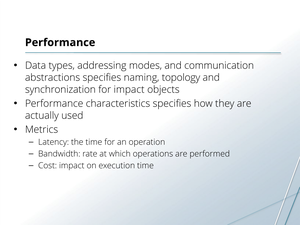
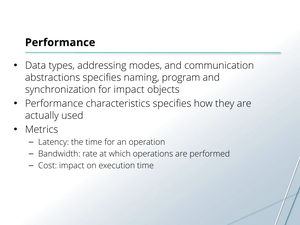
topology: topology -> program
